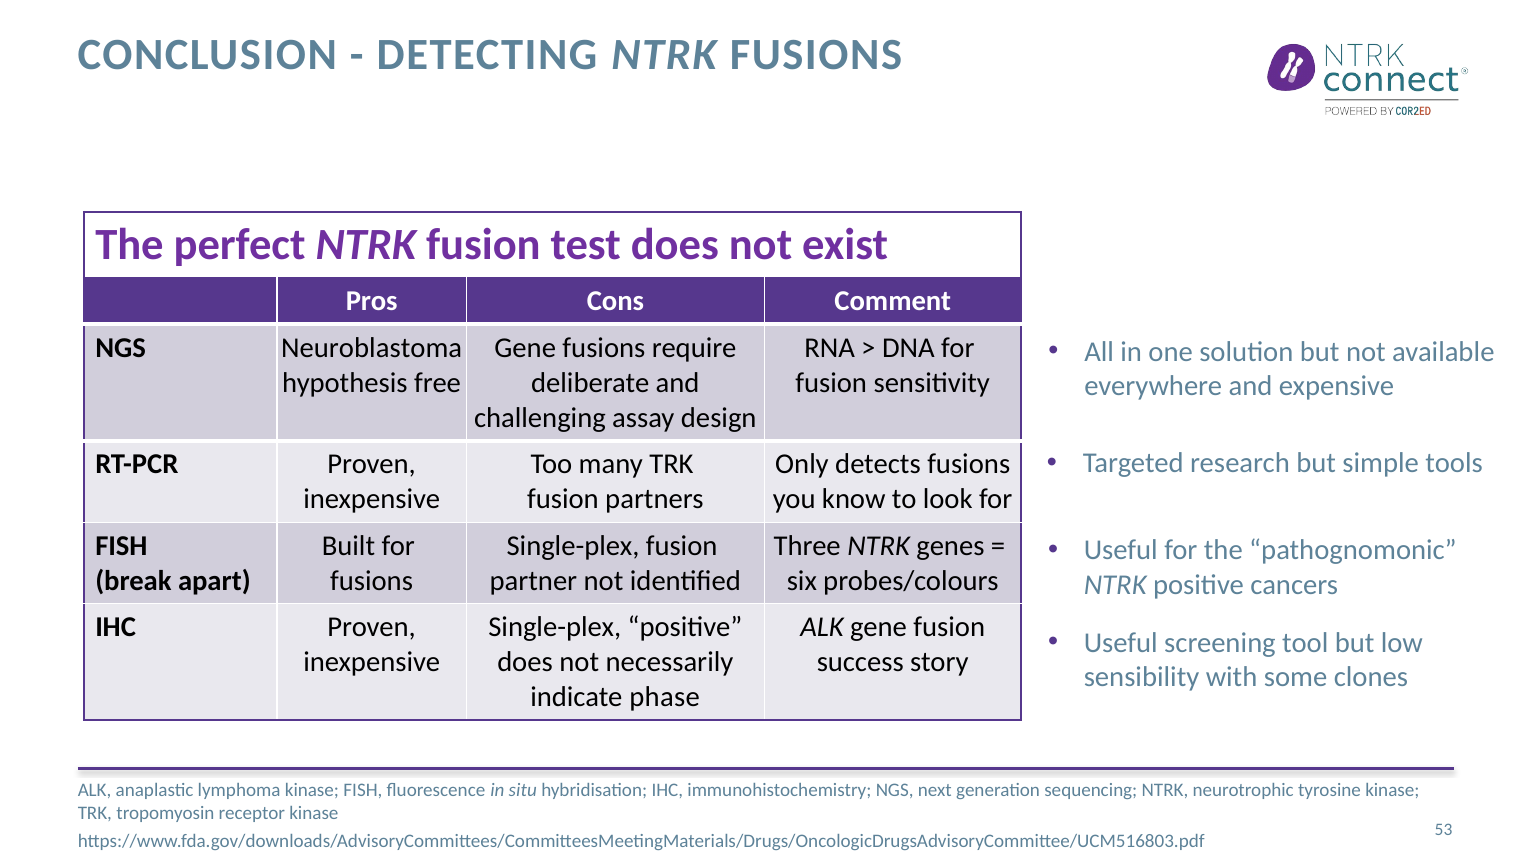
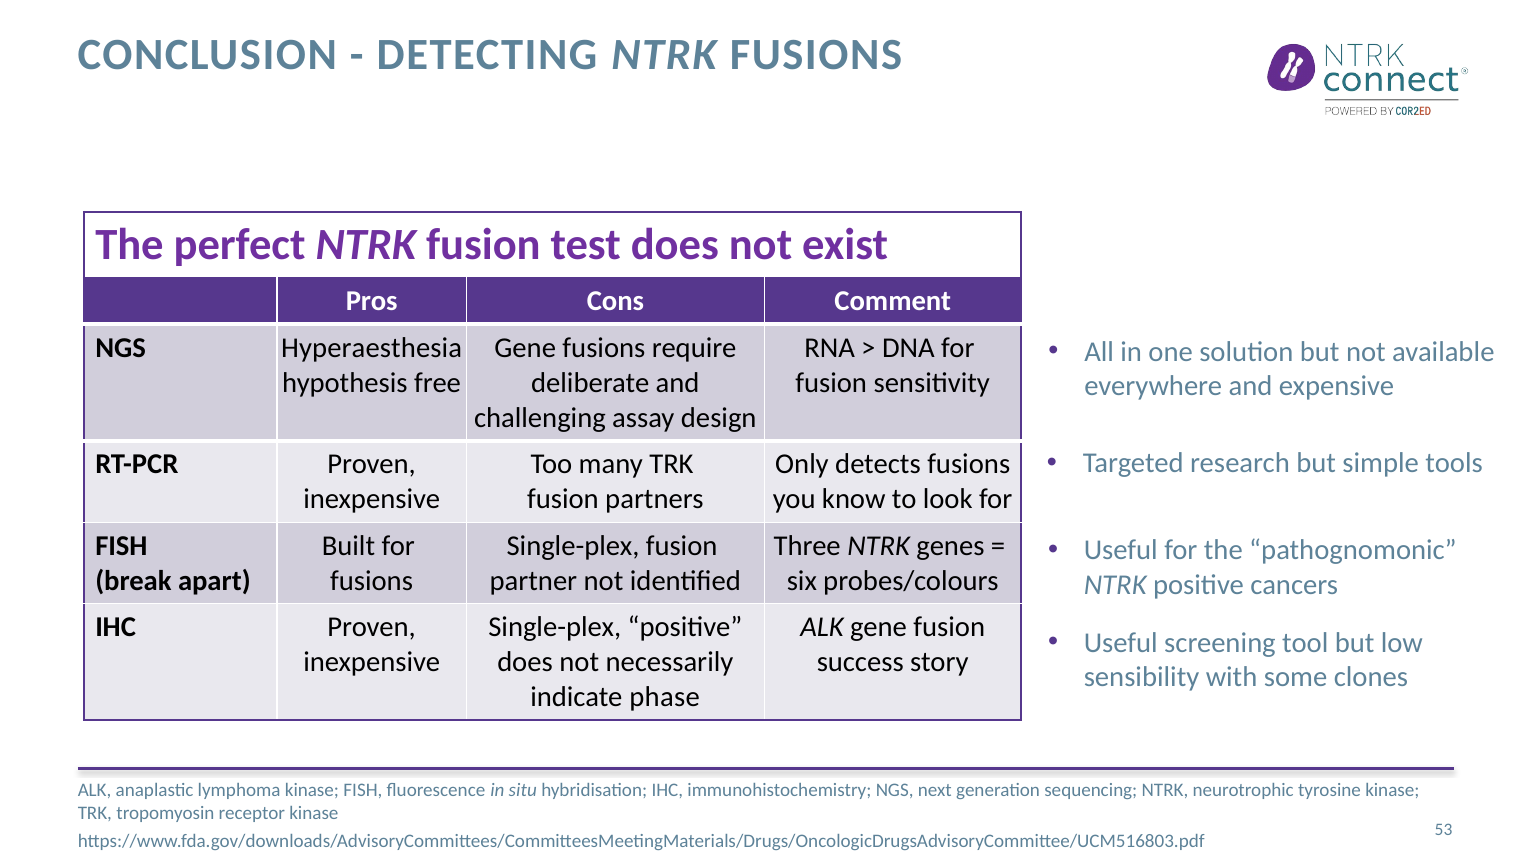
Neuroblastoma: Neuroblastoma -> Hyperaesthesia
